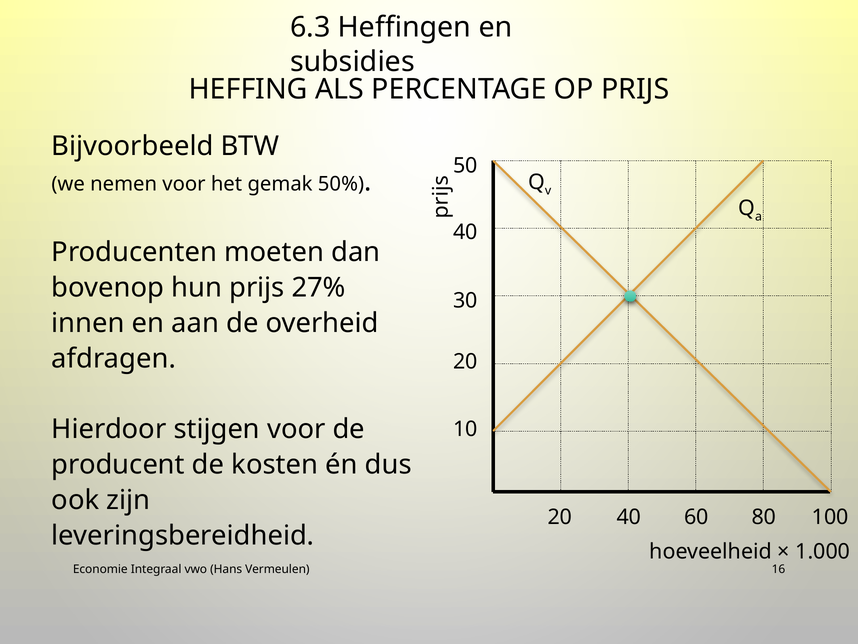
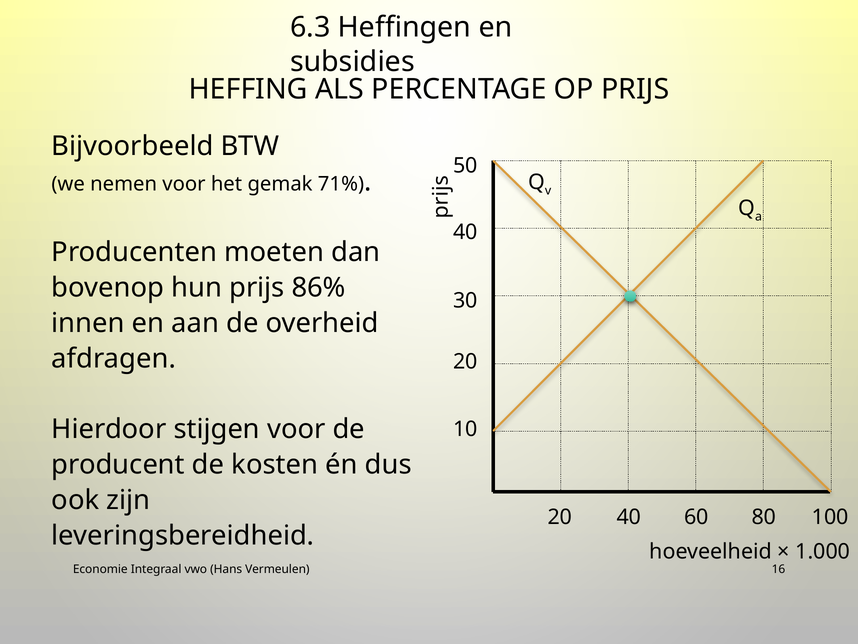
50%: 50% -> 71%
27%: 27% -> 86%
